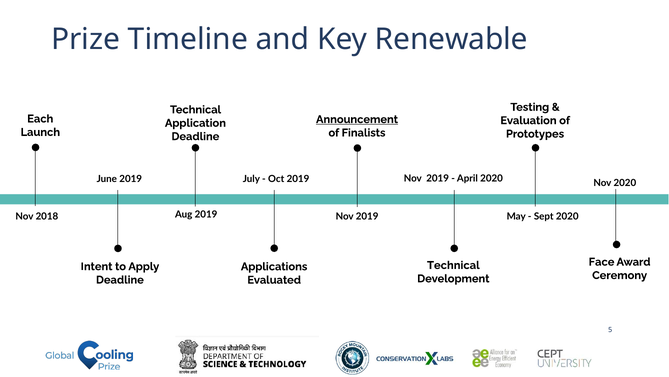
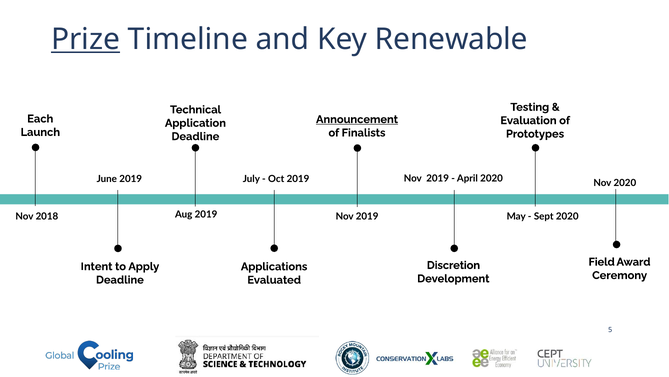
Prize underline: none -> present
Face: Face -> Field
Technical at (453, 265): Technical -> Discretion
